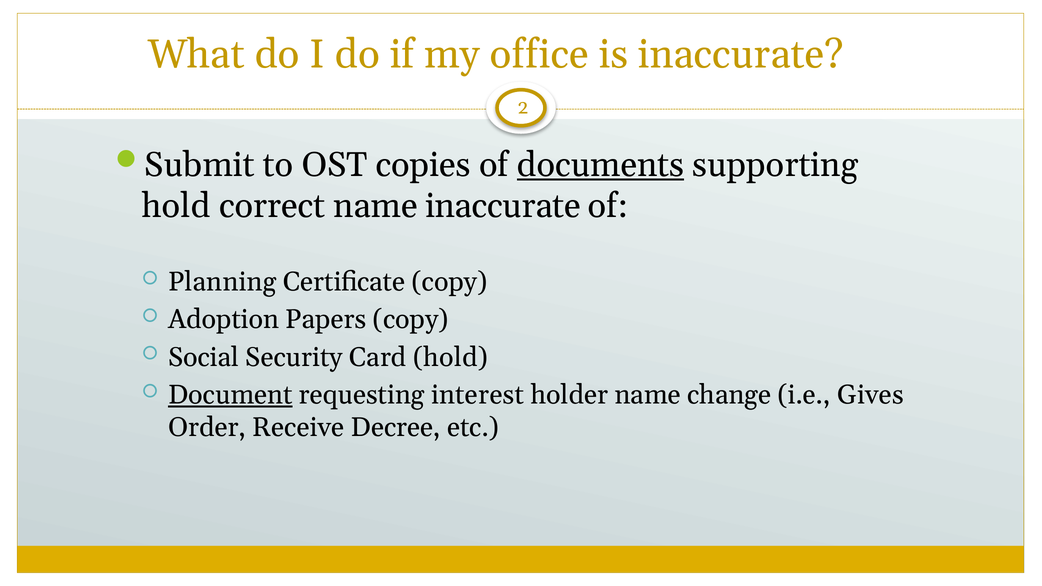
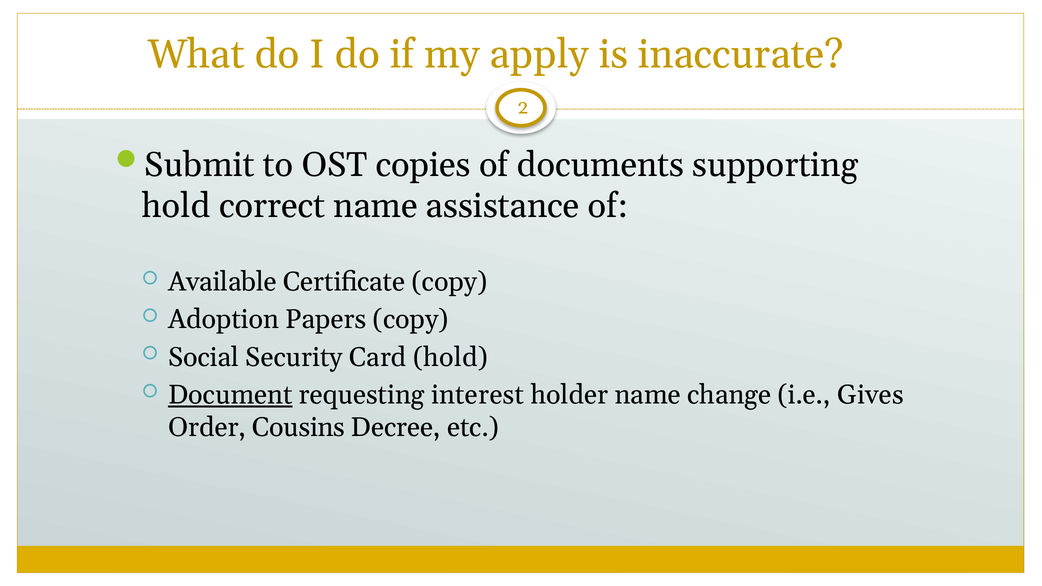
office: office -> apply
documents underline: present -> none
name inaccurate: inaccurate -> assistance
Planning: Planning -> Available
Receive: Receive -> Cousins
